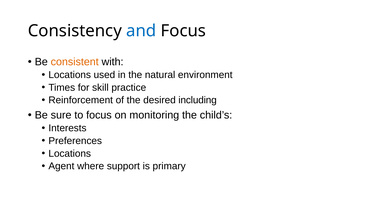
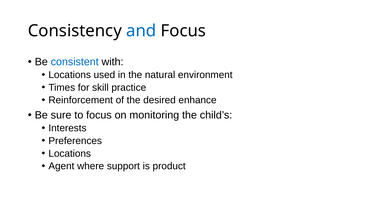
consistent colour: orange -> blue
including: including -> enhance
primary: primary -> product
